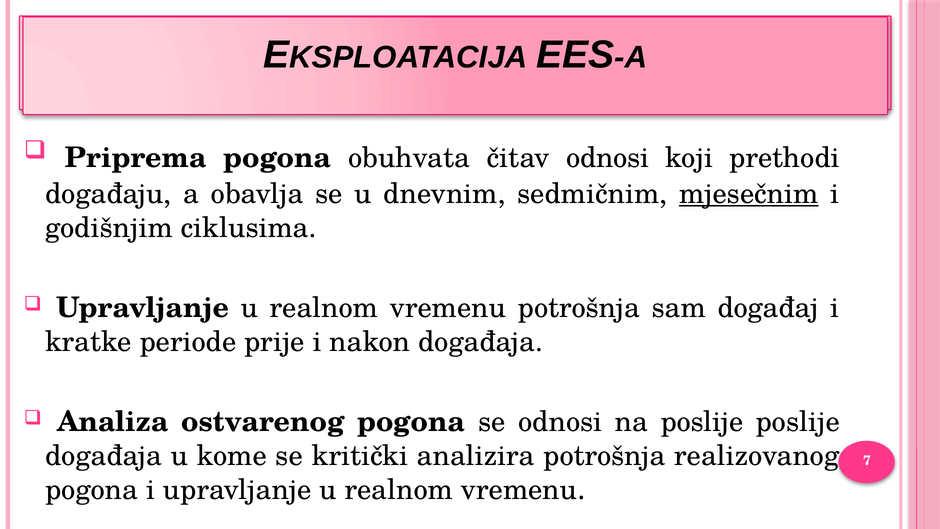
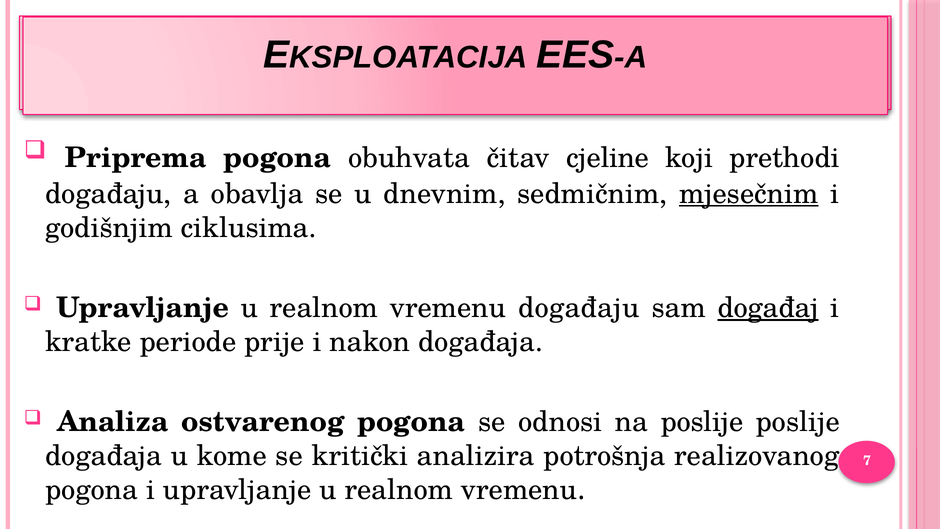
čitav odnosi: odnosi -> cjeline
potrošnja at (579, 308): potrošnja -> događaju
događaj underline: none -> present
